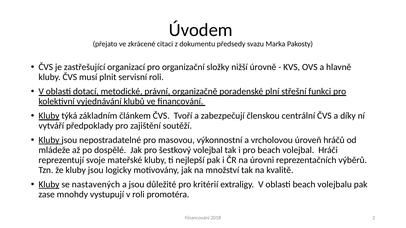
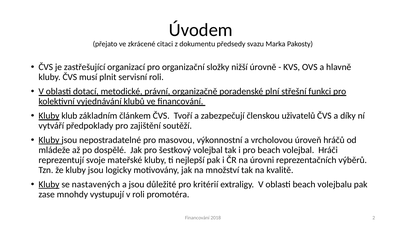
týká: týká -> klub
centrální: centrální -> uživatelů
